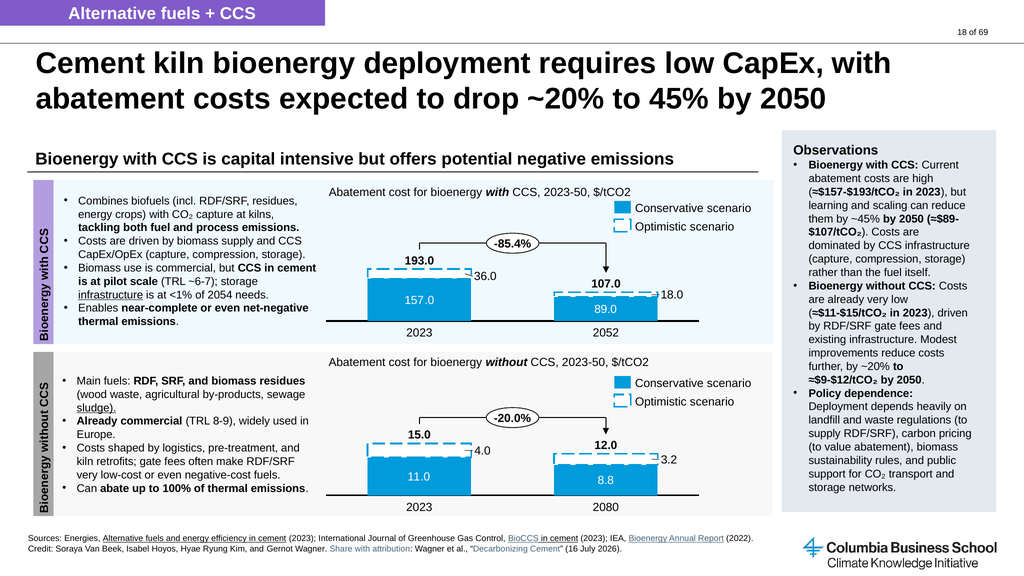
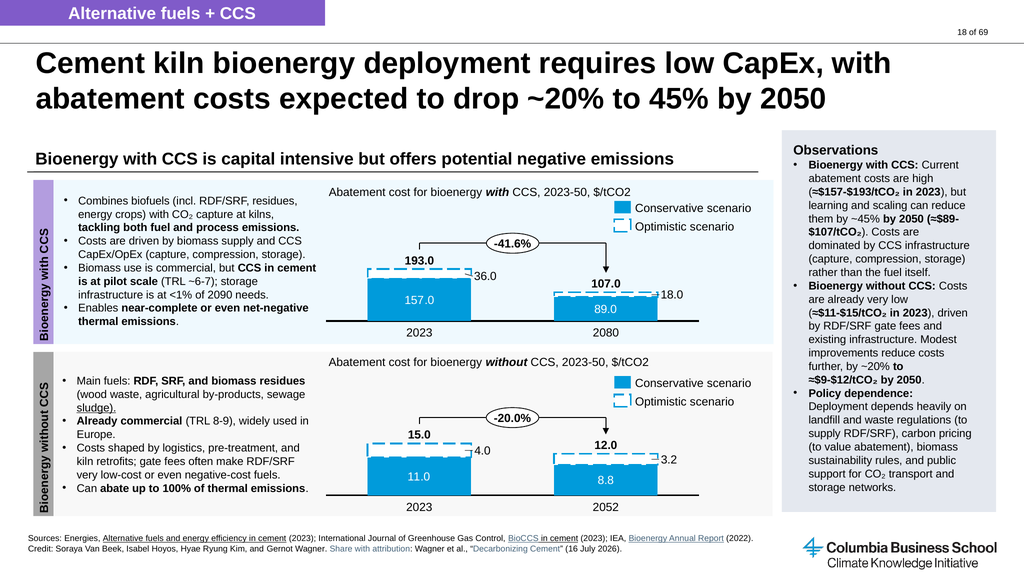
-85.4%: -85.4% -> -41.6%
infrastructure at (111, 295) underline: present -> none
2054: 2054 -> 2090
2052: 2052 -> 2080
2080: 2080 -> 2052
